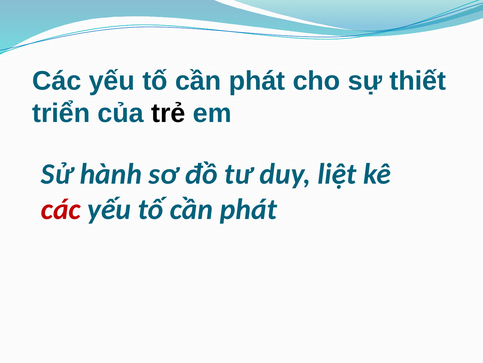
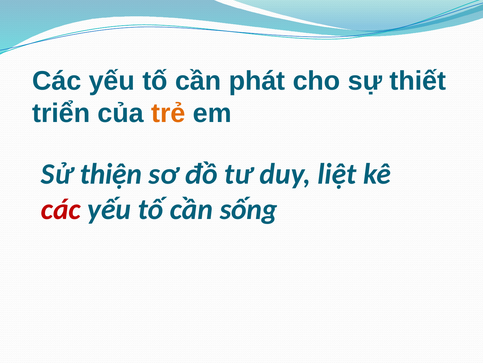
trẻ colour: black -> orange
hành: hành -> thiện
phát at (248, 209): phát -> sống
